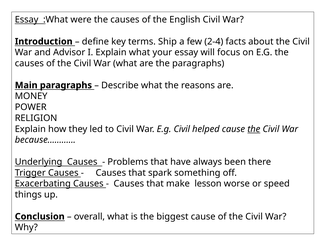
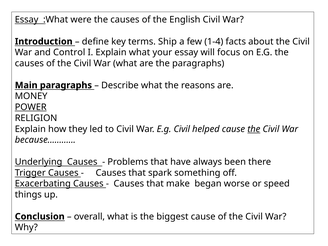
2-4: 2-4 -> 1-4
Advisor: Advisor -> Control
POWER underline: none -> present
lesson: lesson -> began
